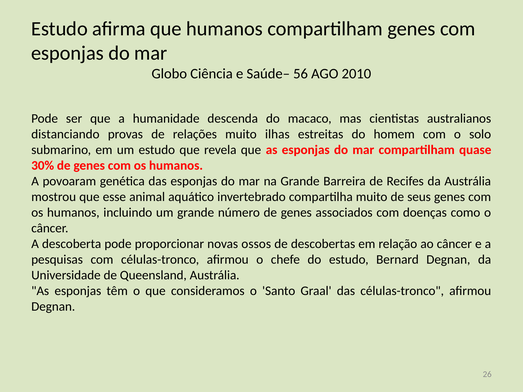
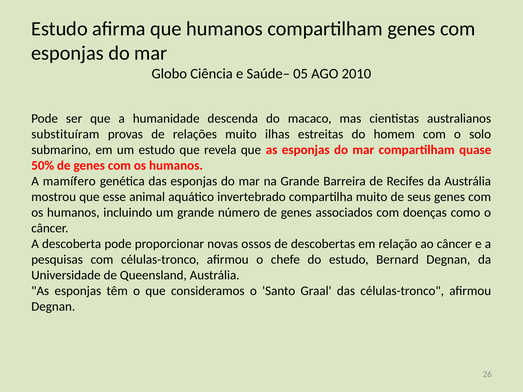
56: 56 -> 05
distanciando: distanciando -> substituíram
30%: 30% -> 50%
povoaram: povoaram -> mamífero
